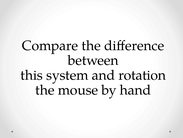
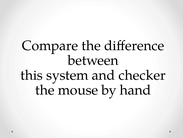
rotation: rotation -> checker
